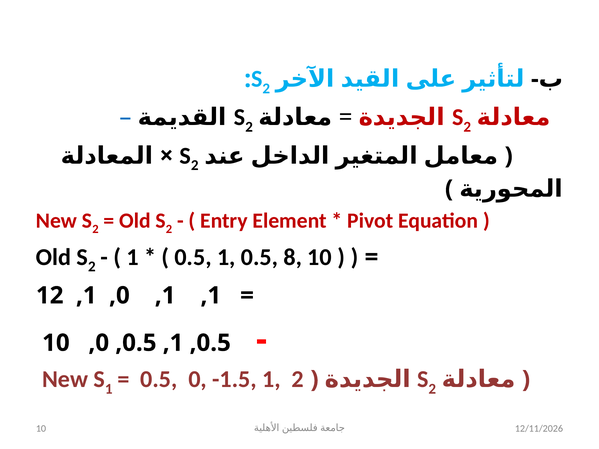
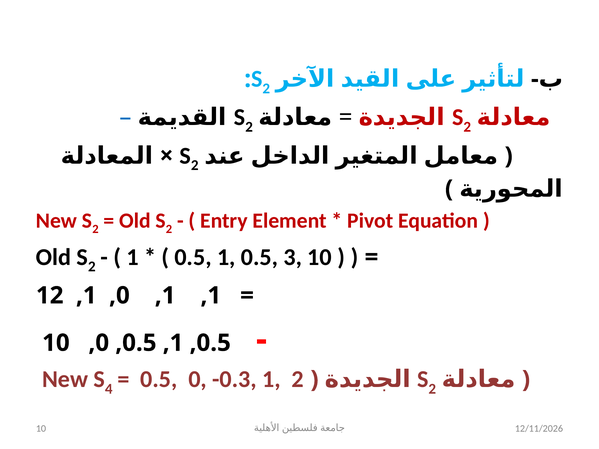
8: 8 -> 3
1 at (109, 389): 1 -> 4
-1.5: -1.5 -> -0.3
